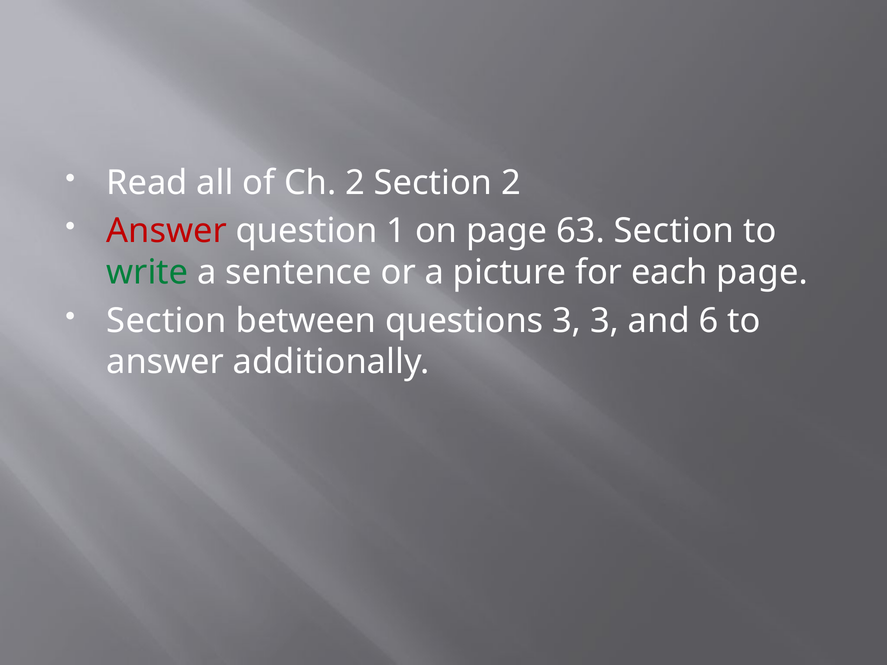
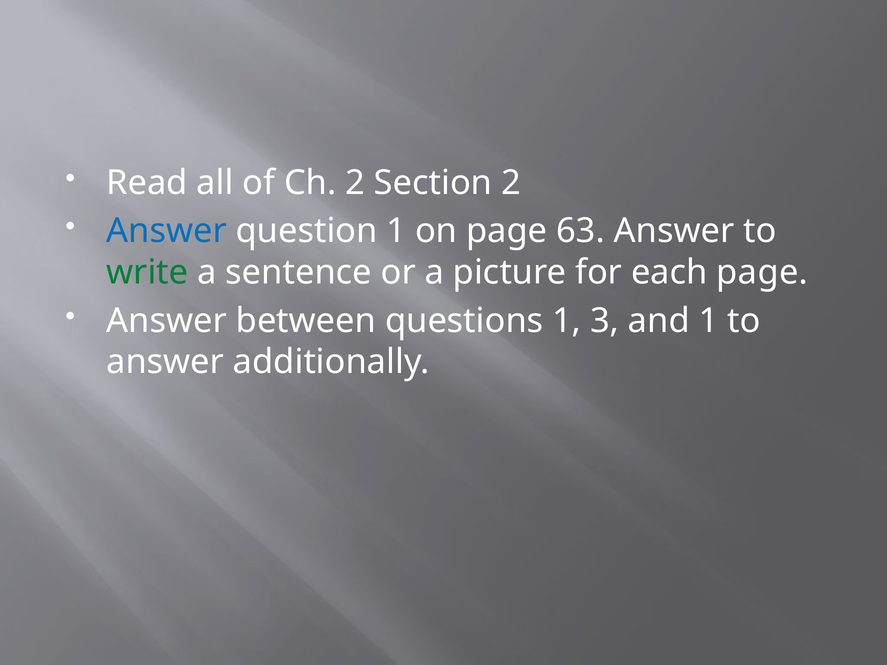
Answer at (167, 231) colour: red -> blue
63 Section: Section -> Answer
Section at (166, 321): Section -> Answer
questions 3: 3 -> 1
and 6: 6 -> 1
